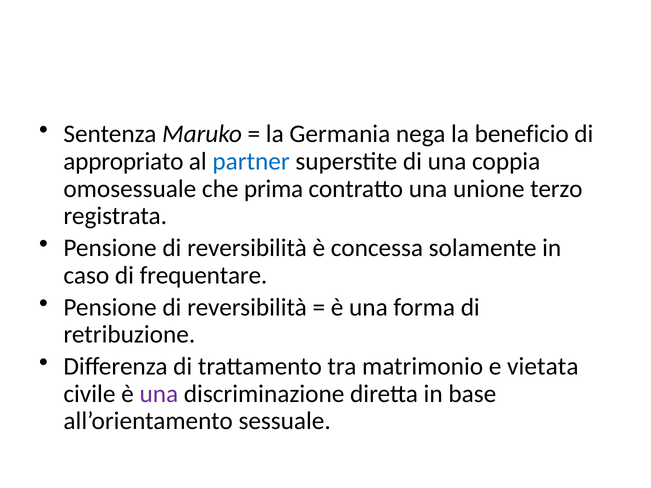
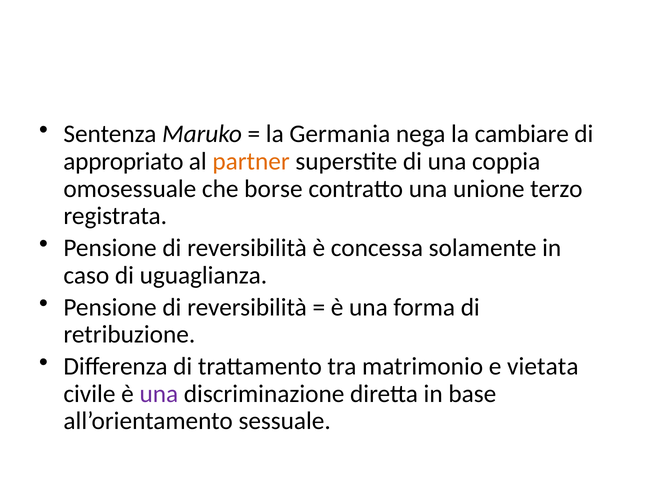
beneficio: beneficio -> cambiare
partner colour: blue -> orange
prima: prima -> borse
frequentare: frequentare -> uguaglianza
